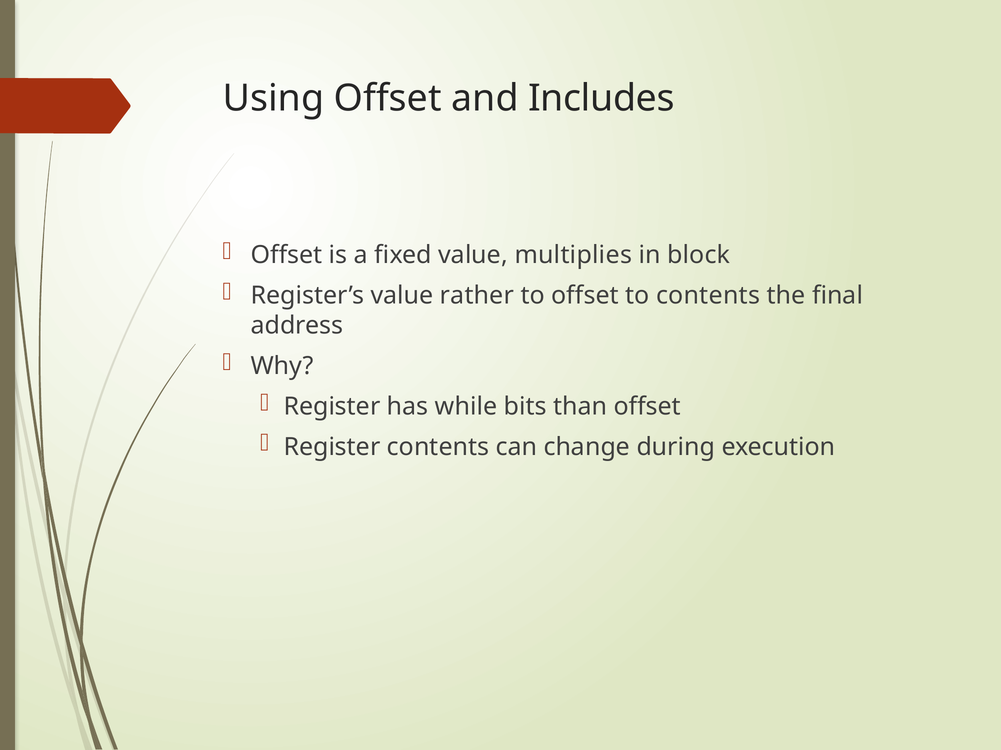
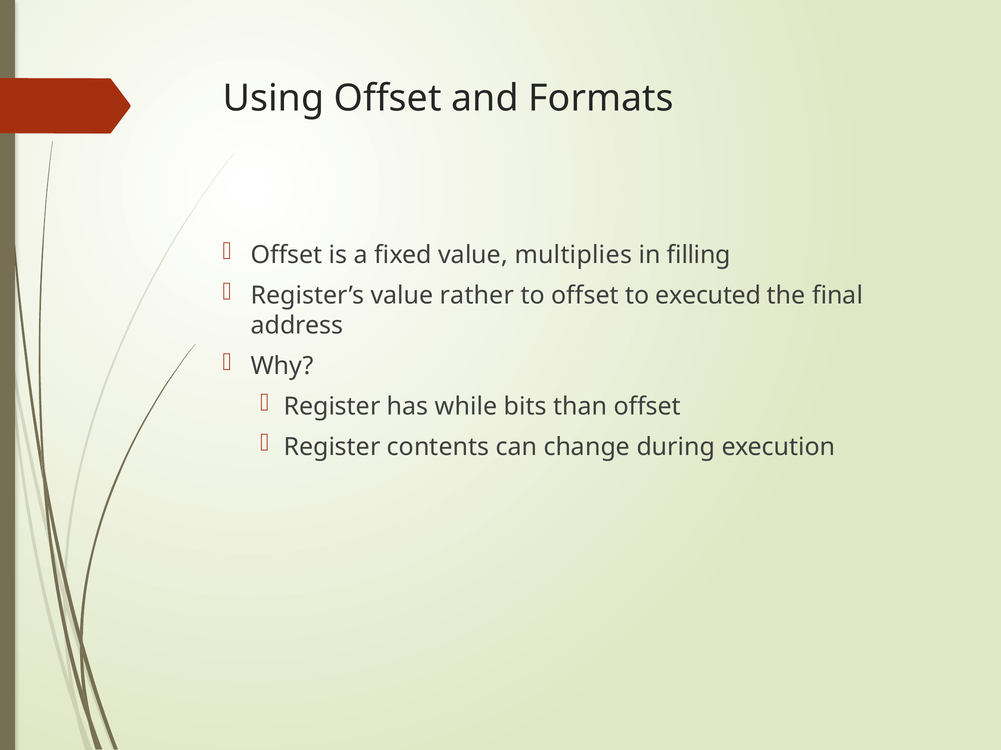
Includes: Includes -> Formats
block: block -> filling
to contents: contents -> executed
